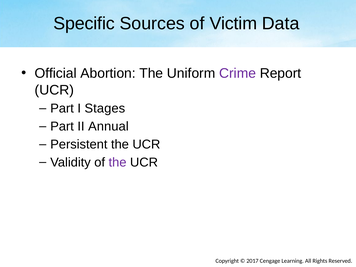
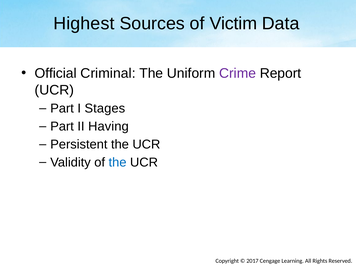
Specific: Specific -> Highest
Abortion: Abortion -> Criminal
Annual: Annual -> Having
the at (118, 162) colour: purple -> blue
